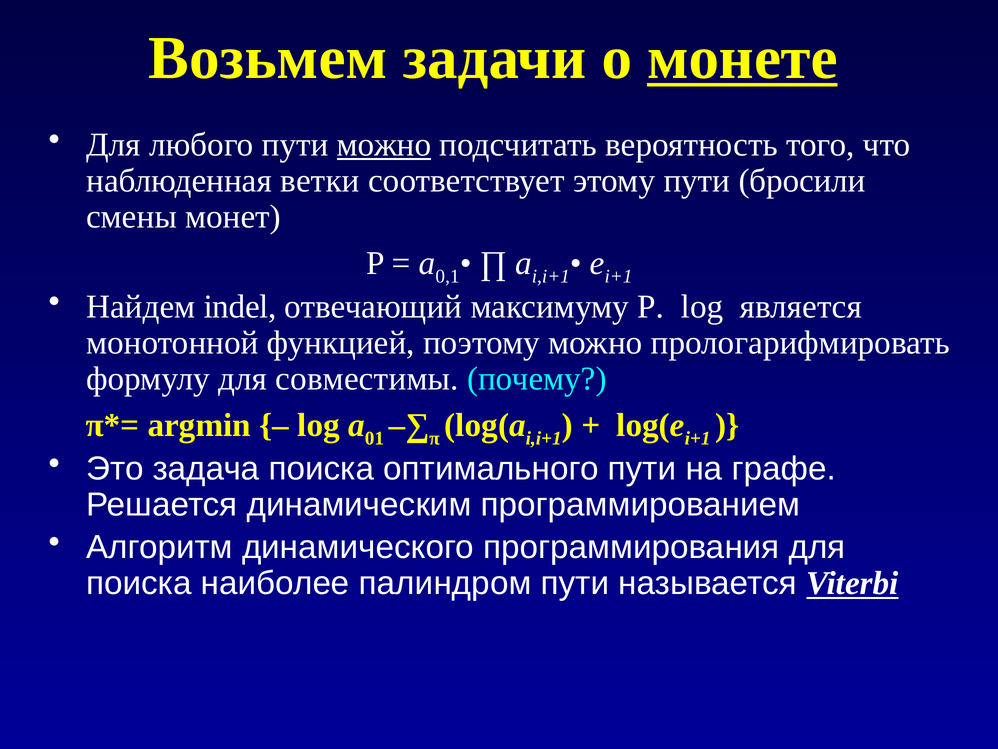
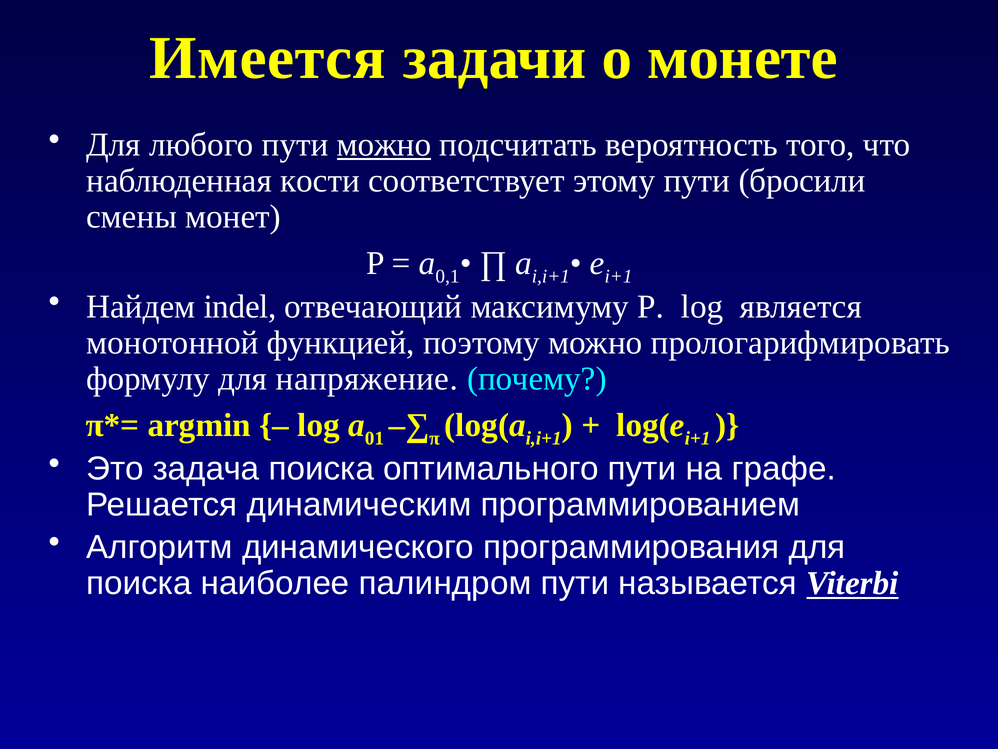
Возьмем: Возьмем -> Имеется
монете underline: present -> none
ветки: ветки -> кости
совместимы: совместимы -> напряжение
